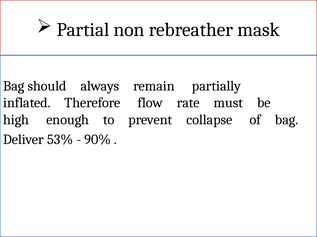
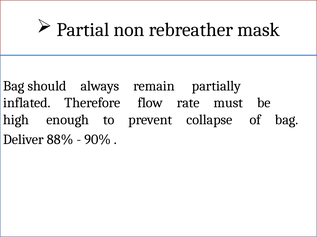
53%: 53% -> 88%
